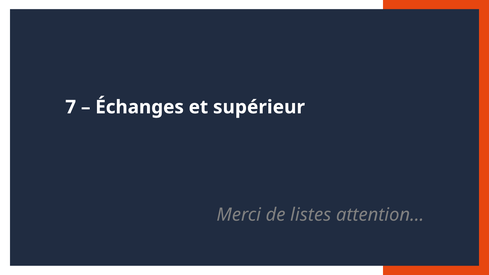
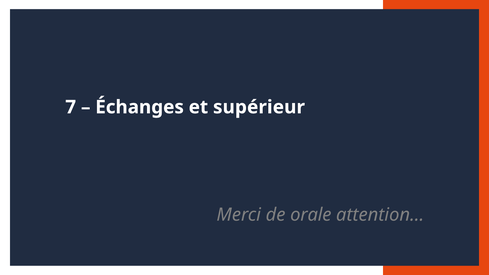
listes: listes -> orale
